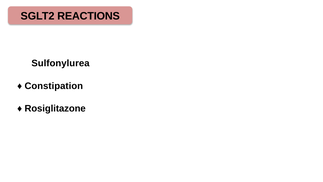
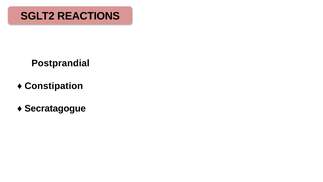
Sulfonylurea: Sulfonylurea -> Postprandial
Rosiglitazone: Rosiglitazone -> Secratagogue
